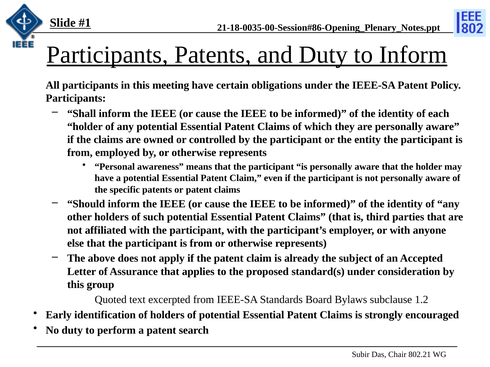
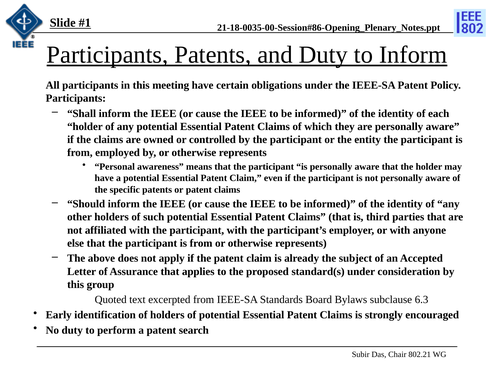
1.2: 1.2 -> 6.3
